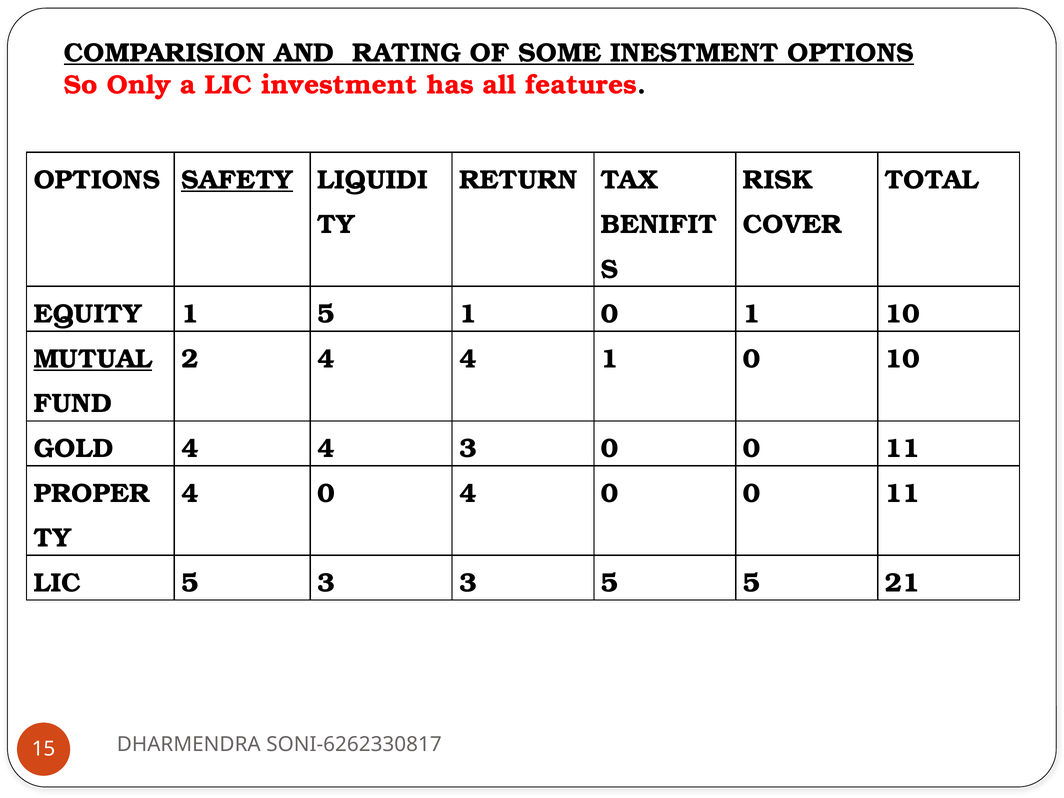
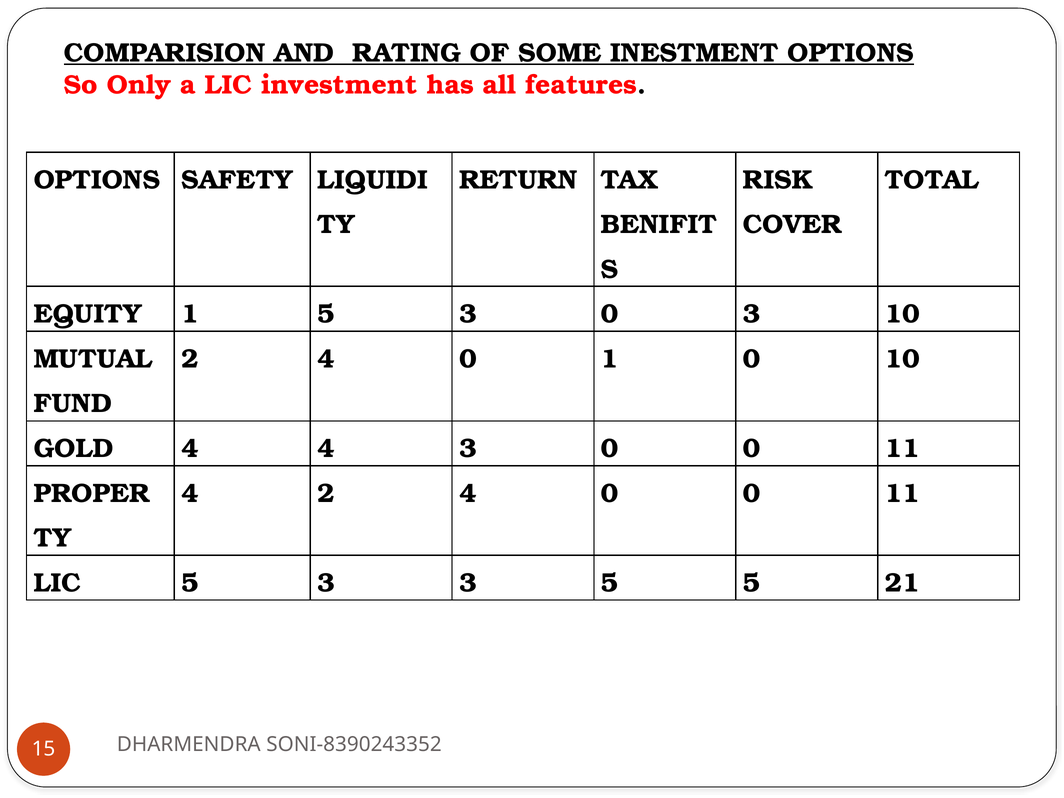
SAFETY underline: present -> none
1 5 1: 1 -> 3
0 1: 1 -> 3
MUTUAL underline: present -> none
4 at (468, 359): 4 -> 0
0 at (326, 494): 0 -> 2
SONI-6262330817: SONI-6262330817 -> SONI-8390243352
